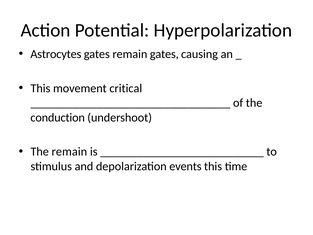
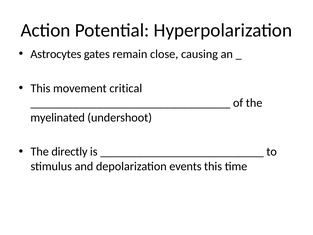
remain gates: gates -> close
conduction: conduction -> myelinated
The remain: remain -> directly
